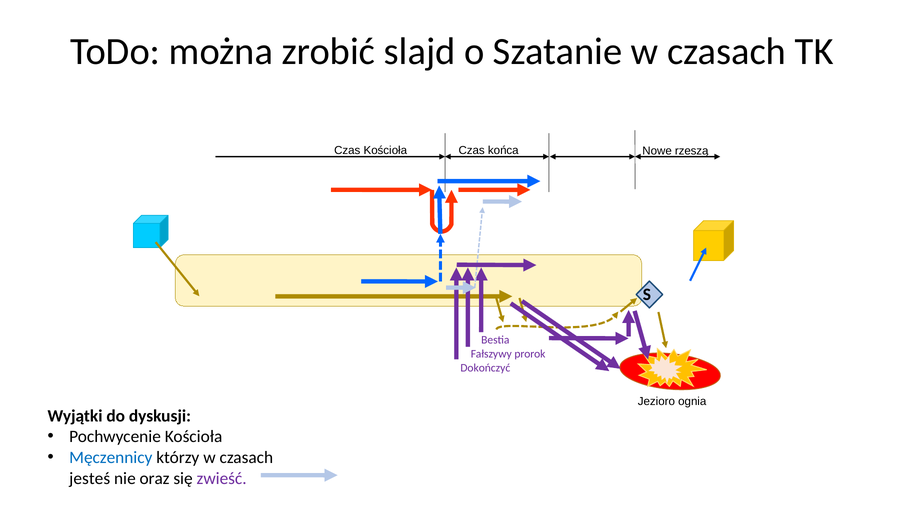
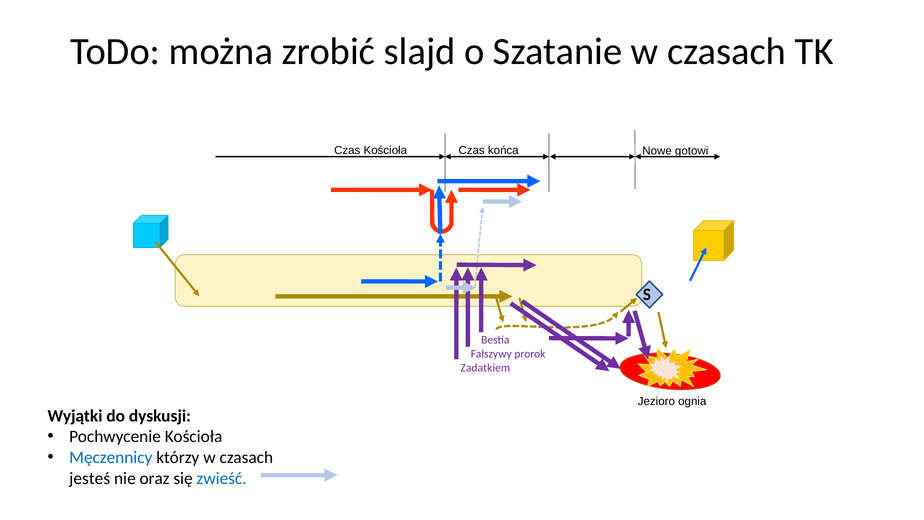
rzeszą: rzeszą -> gotowi
Dokończyć: Dokończyć -> Zadatkiem
zwieść colour: purple -> blue
